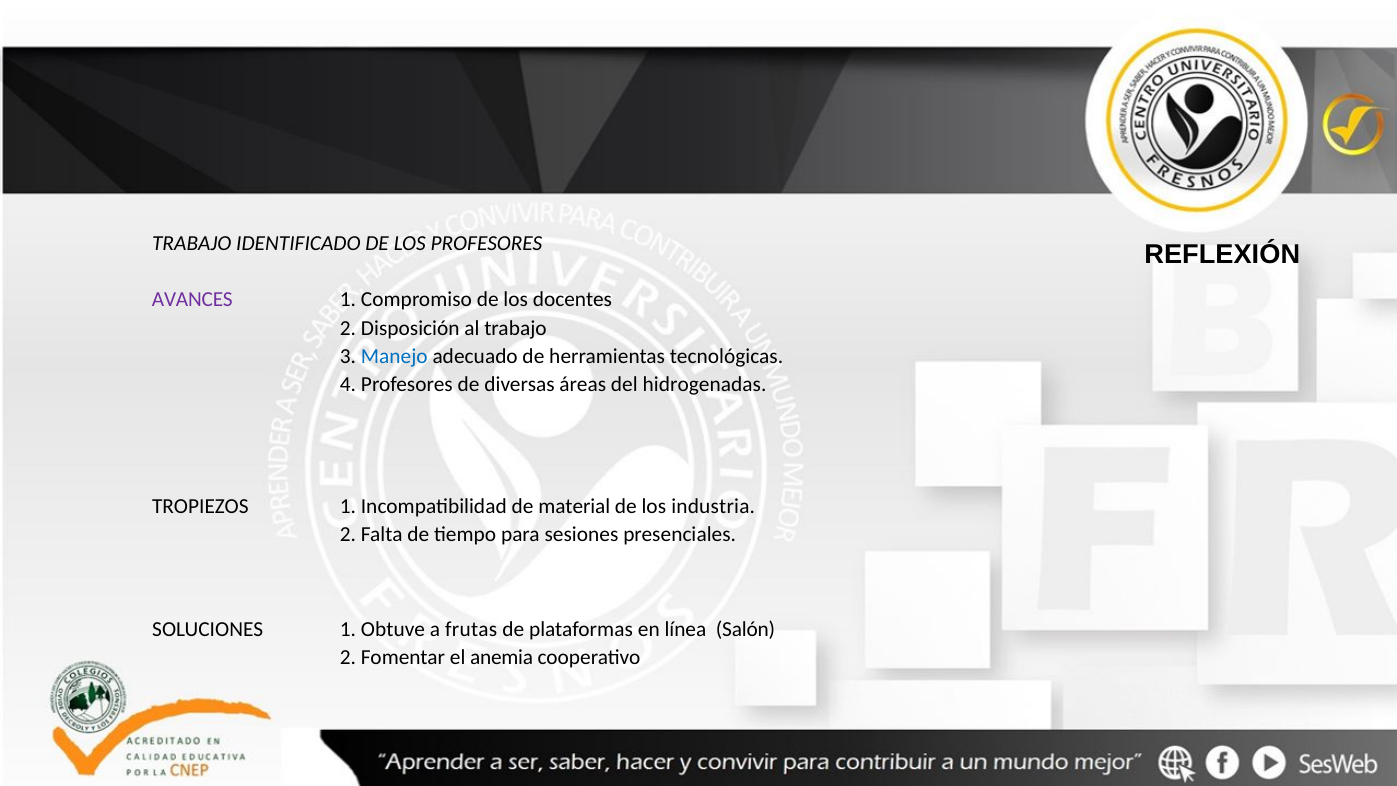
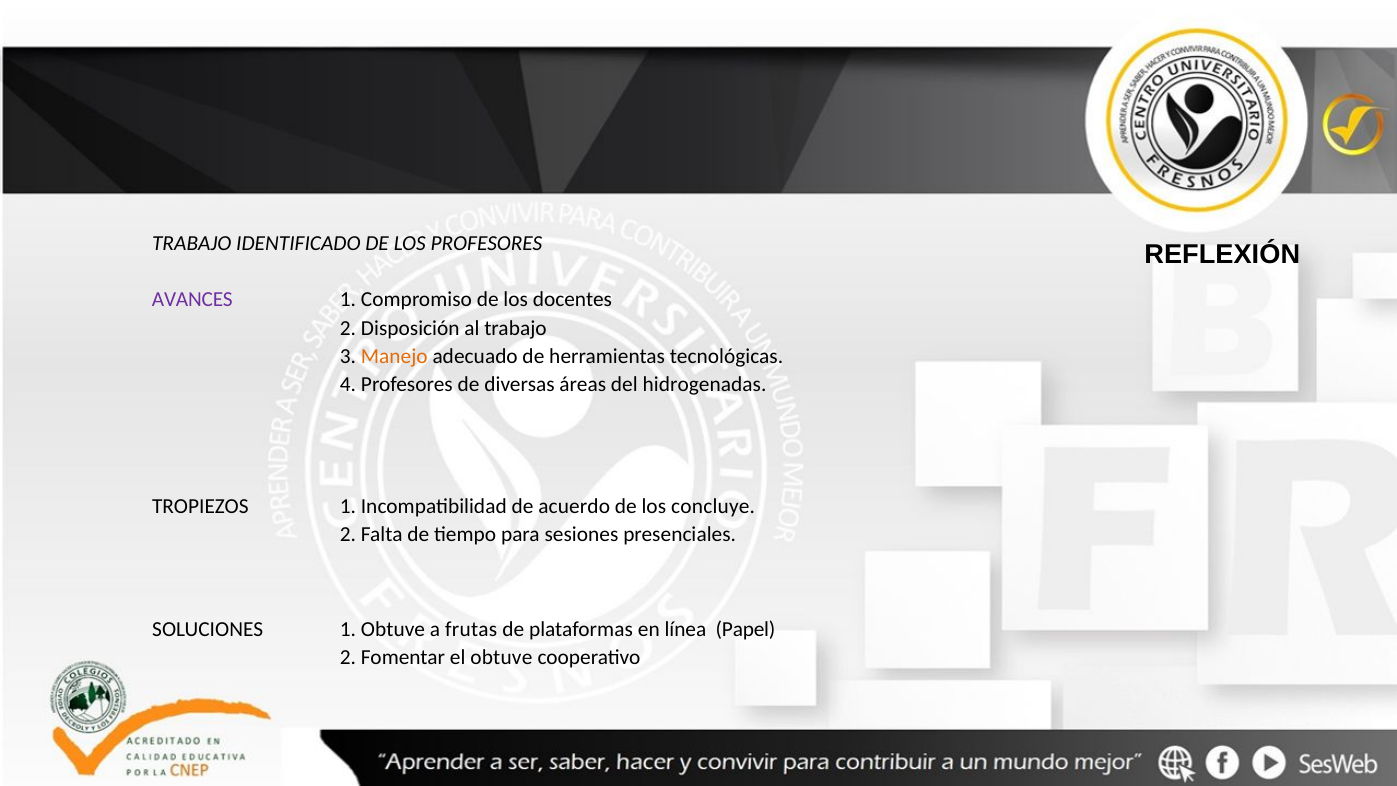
Manejo colour: blue -> orange
material: material -> acuerdo
industria: industria -> concluye
Salón: Salón -> Papel
el anemia: anemia -> obtuve
